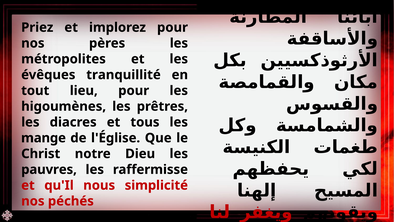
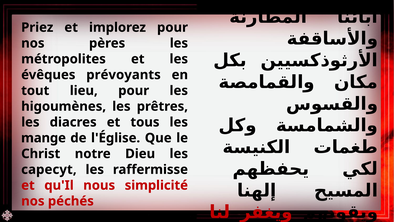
tranquillité: tranquillité -> prévoyants
pauvres: pauvres -> capecyt
